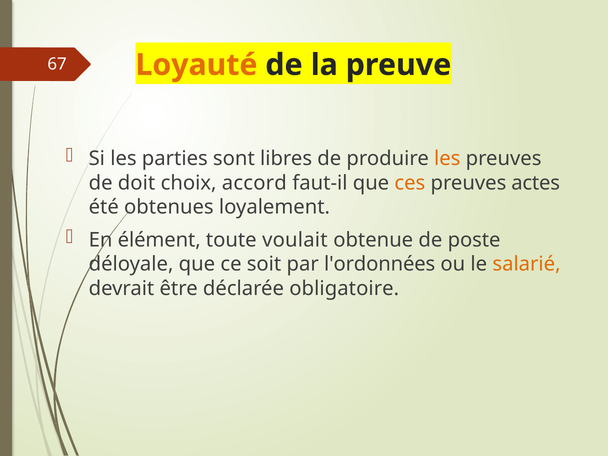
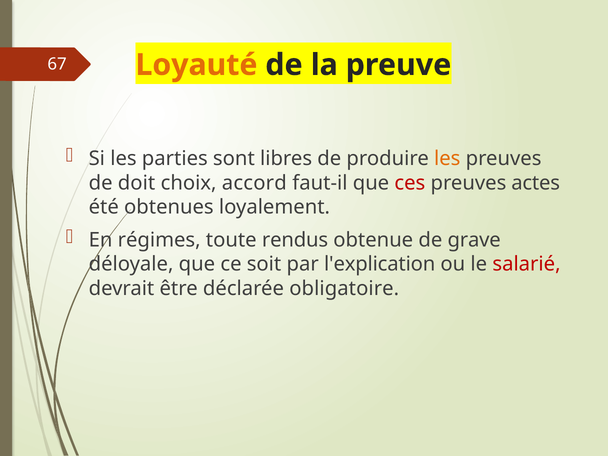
ces colour: orange -> red
élément: élément -> régimes
voulait: voulait -> rendus
poste: poste -> grave
l'ordonnées: l'ordonnées -> l'explication
salarié colour: orange -> red
